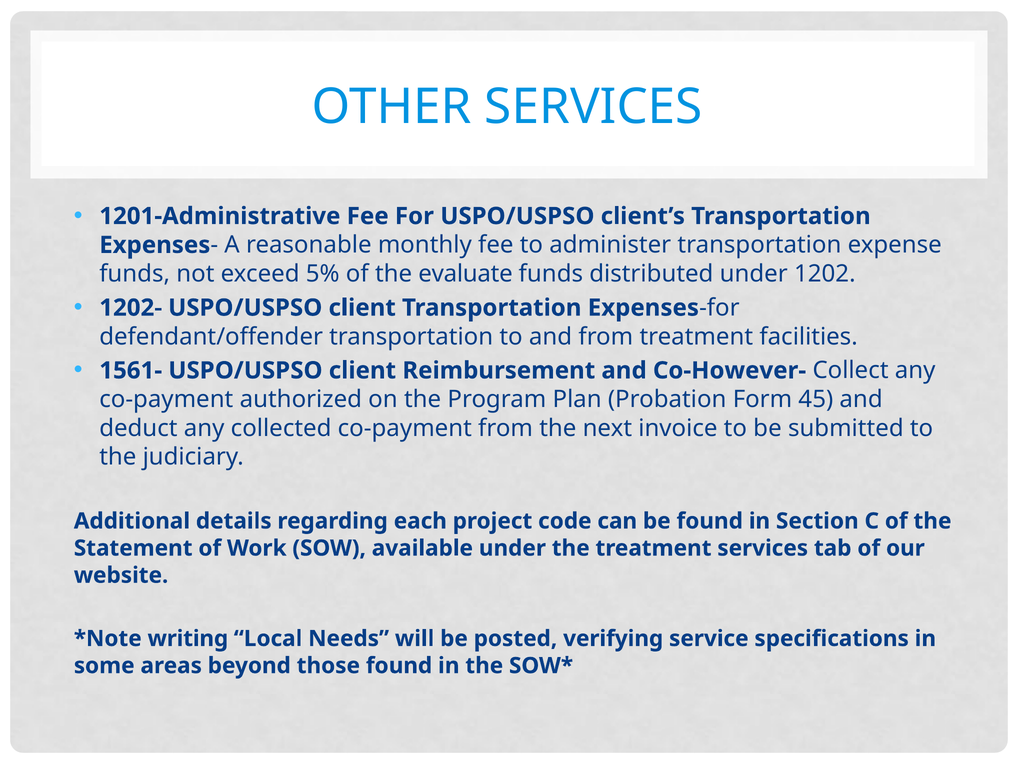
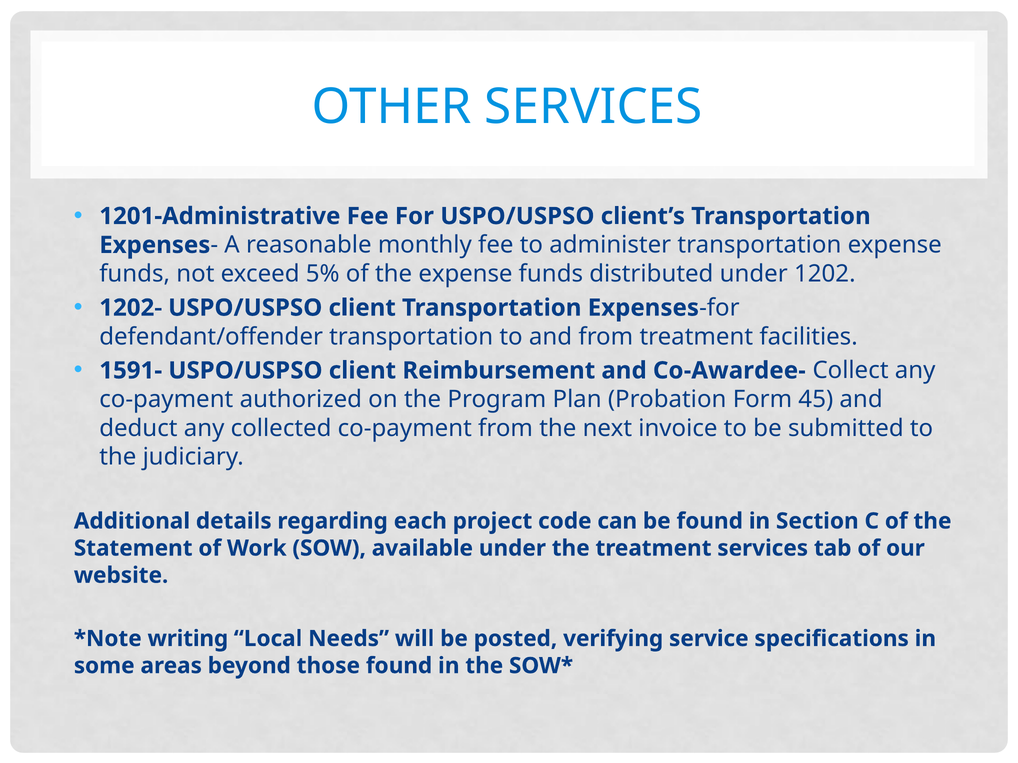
the evaluate: evaluate -> expense
1561-: 1561- -> 1591-
Co-However-: Co-However- -> Co-Awardee-
